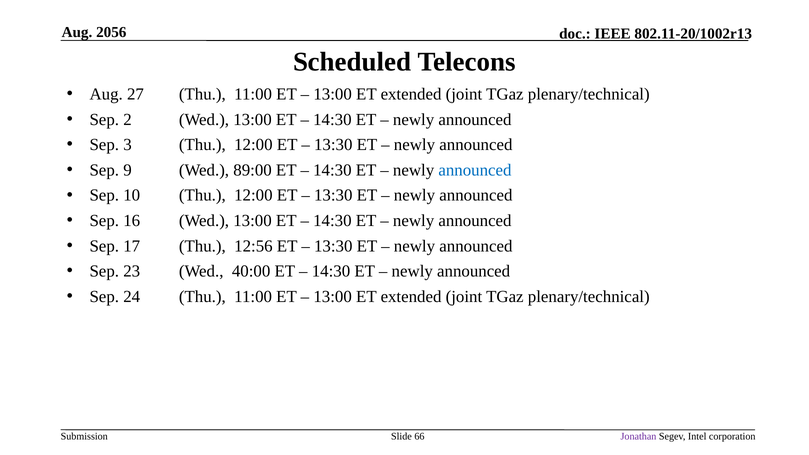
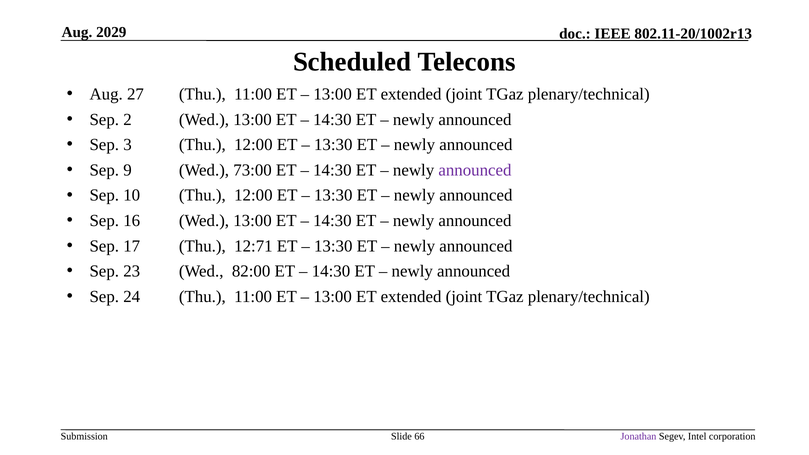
2056: 2056 -> 2029
89:00: 89:00 -> 73:00
announced at (475, 170) colour: blue -> purple
12:56: 12:56 -> 12:71
40:00: 40:00 -> 82:00
